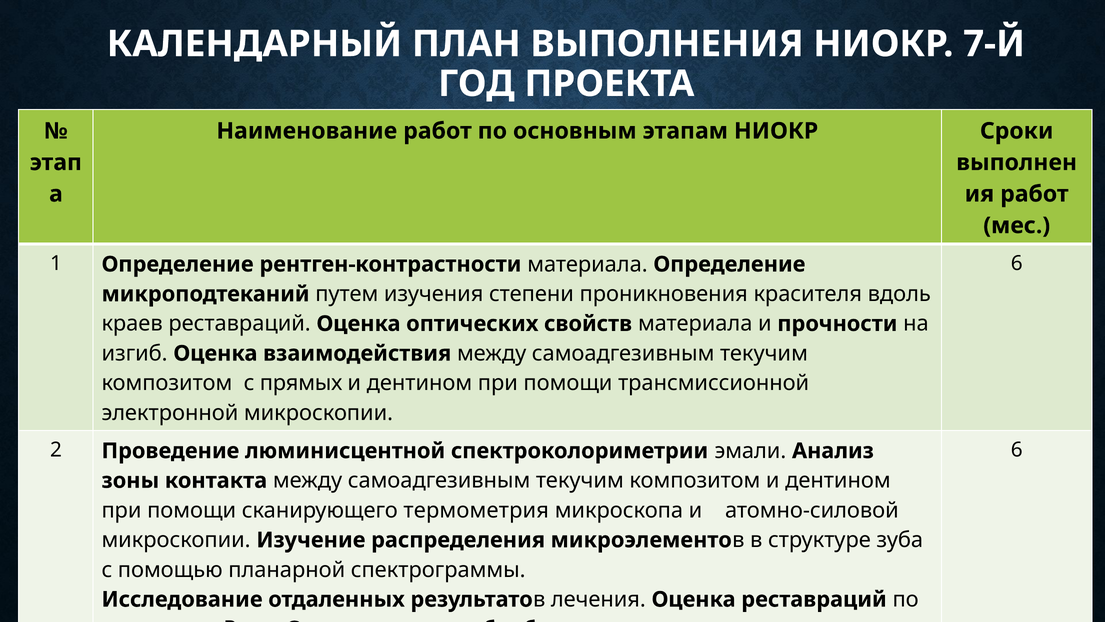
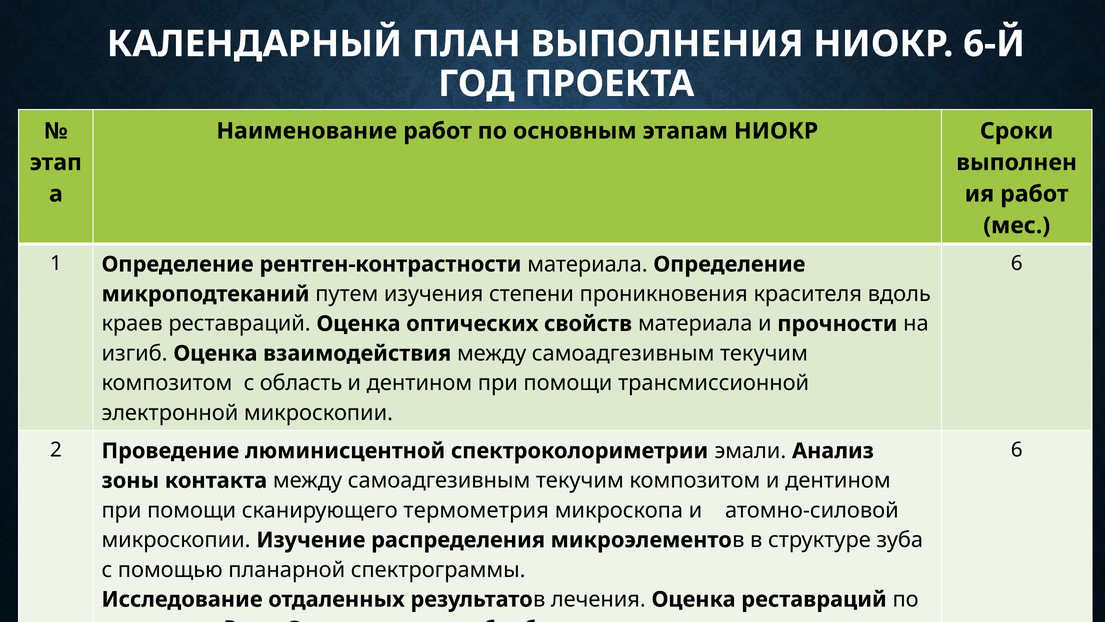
7-Й: 7-Й -> 6-Й
прямых: прямых -> область
